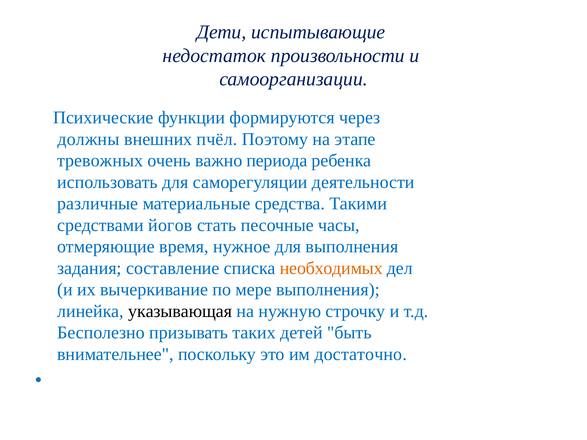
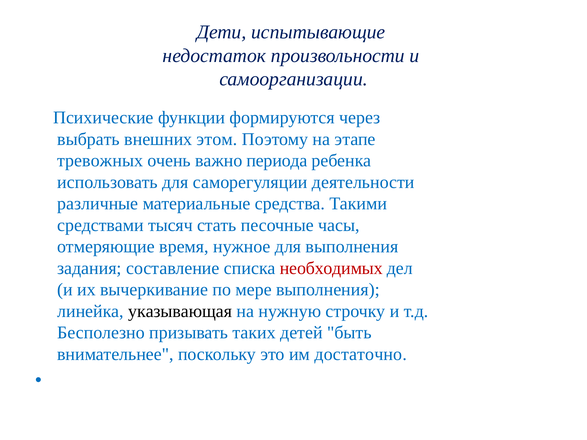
должны: должны -> выбрать
пчёл: пчёл -> этом
йогов: йогов -> тысяч
необходимых colour: orange -> red
